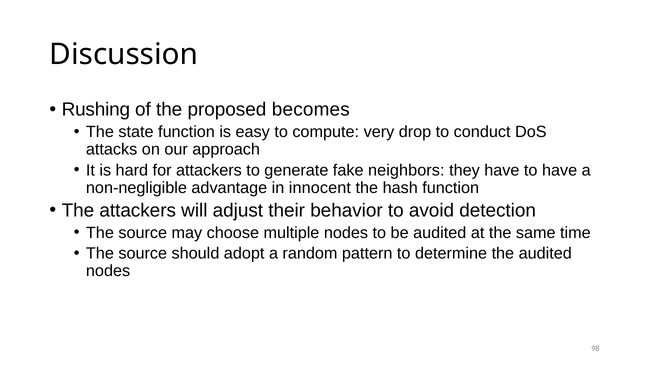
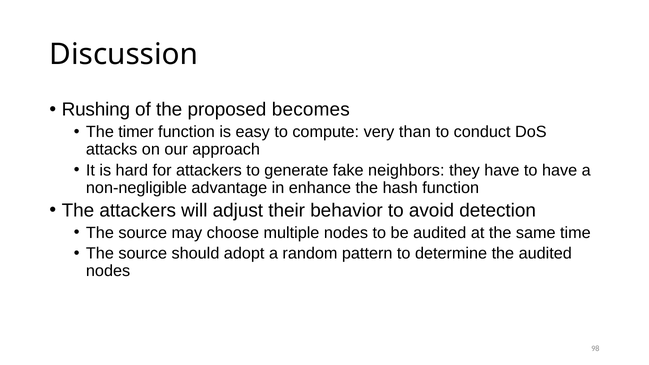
state: state -> timer
drop: drop -> than
innocent: innocent -> enhance
